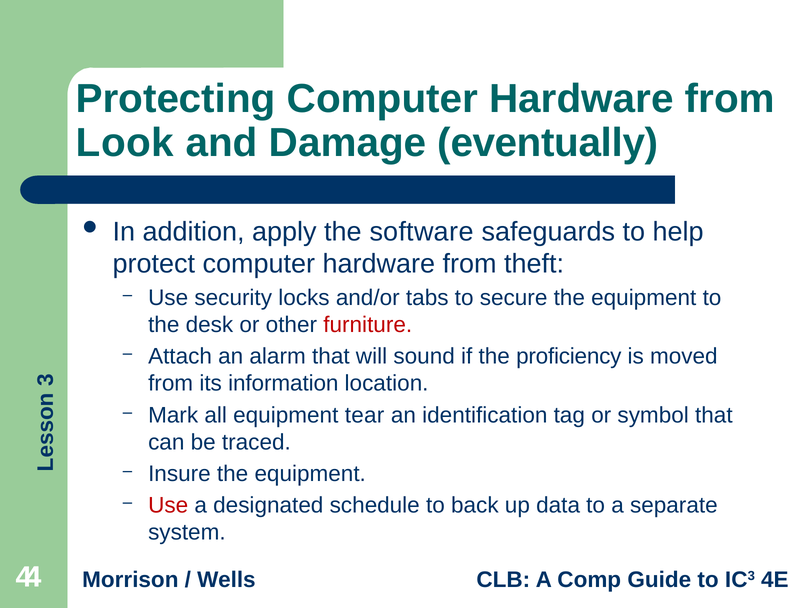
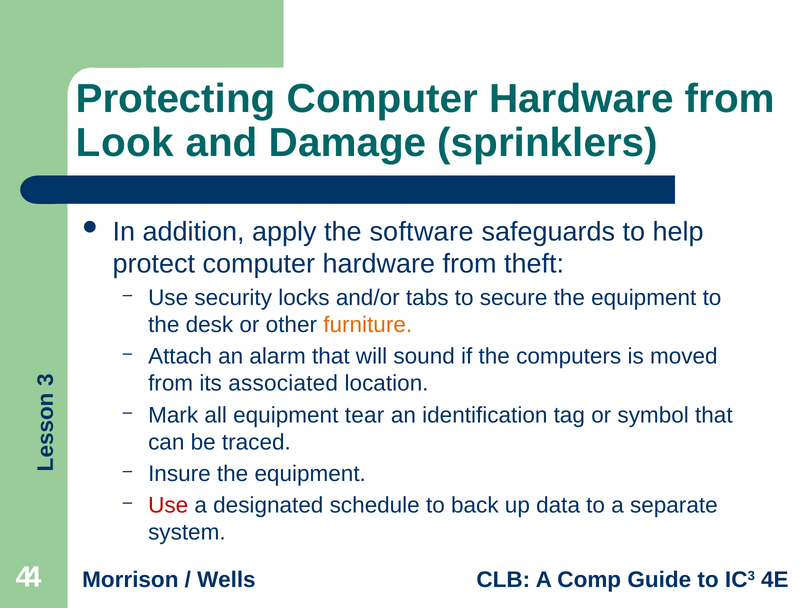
eventually: eventually -> sprinklers
furniture colour: red -> orange
proficiency: proficiency -> computers
information: information -> associated
